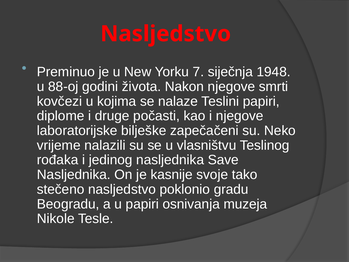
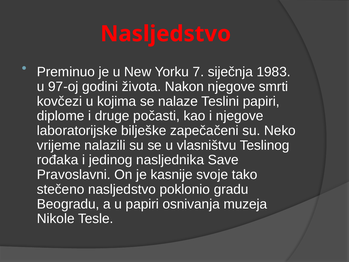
1948: 1948 -> 1983
88-oj: 88-oj -> 97-oj
Nasljednika at (74, 175): Nasljednika -> Pravoslavni
